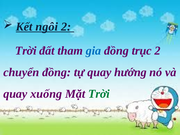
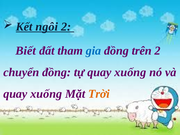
Trời at (26, 51): Trời -> Biết
trục: trục -> trên
tự quay hướng: hướng -> xuống
Trời at (99, 94) colour: green -> orange
